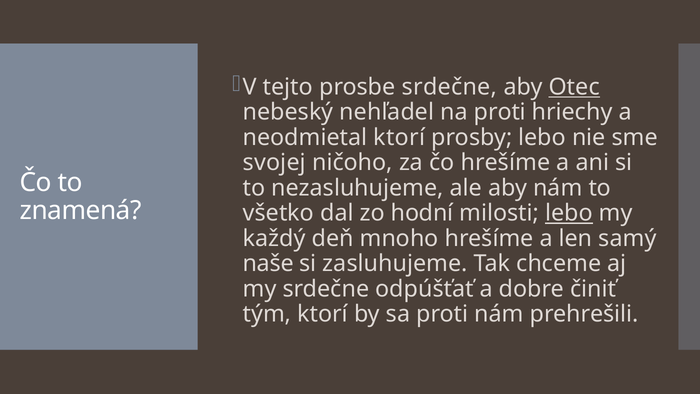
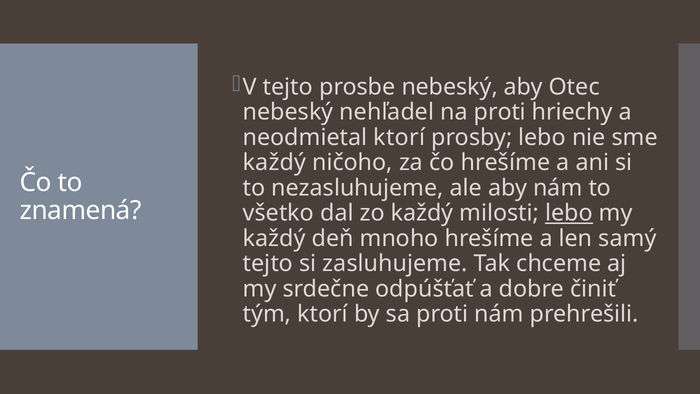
prosbe srdečne: srdečne -> nebeský
Otec underline: present -> none
svojej at (274, 163): svojej -> každý
zo hodní: hodní -> každý
naše at (268, 263): naše -> tejto
